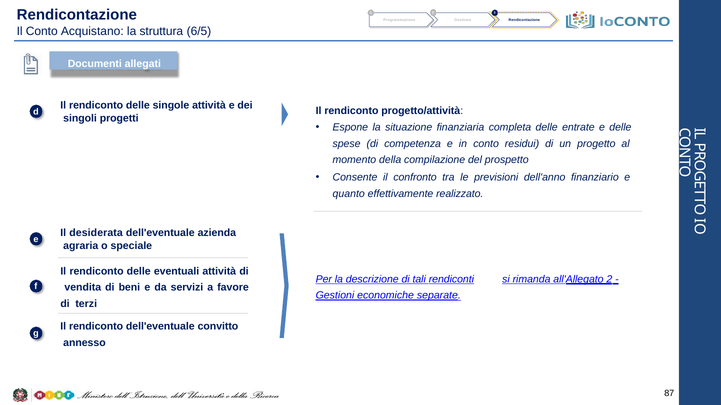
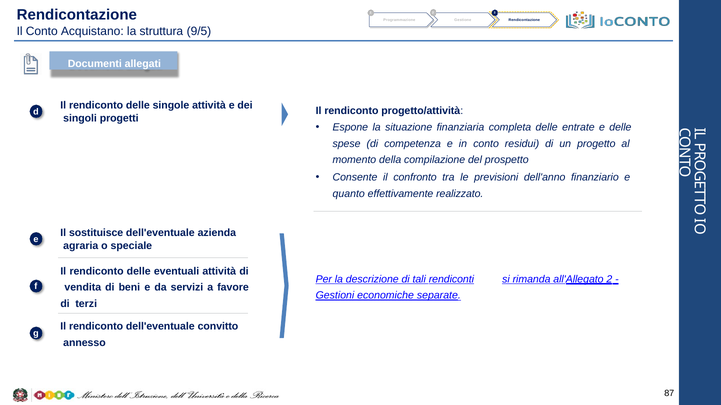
6/5: 6/5 -> 9/5
desiderata: desiderata -> sostituisce
